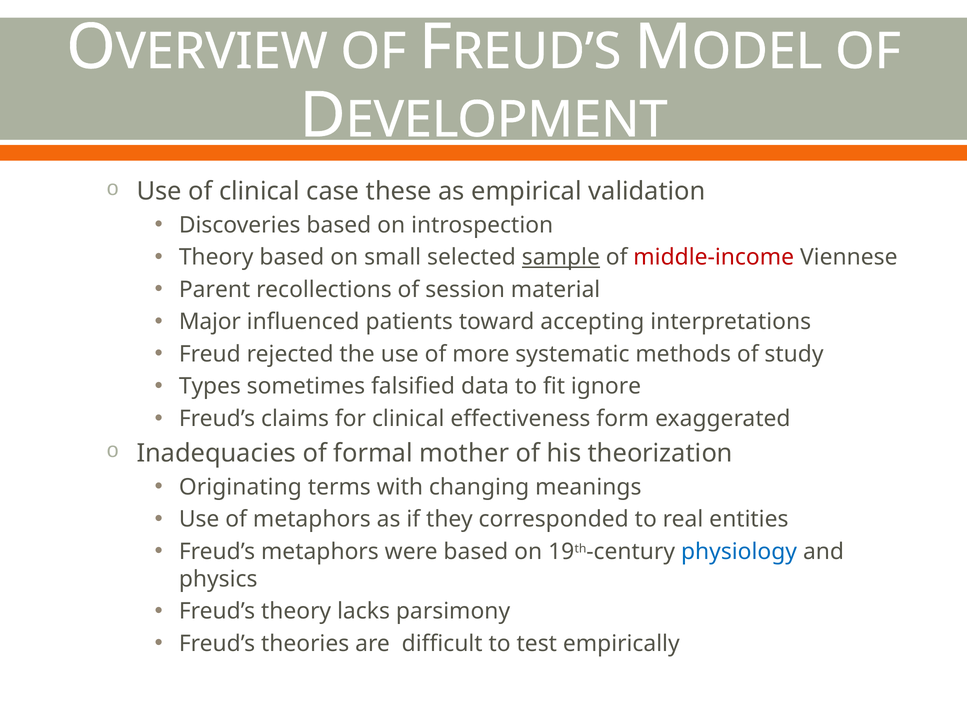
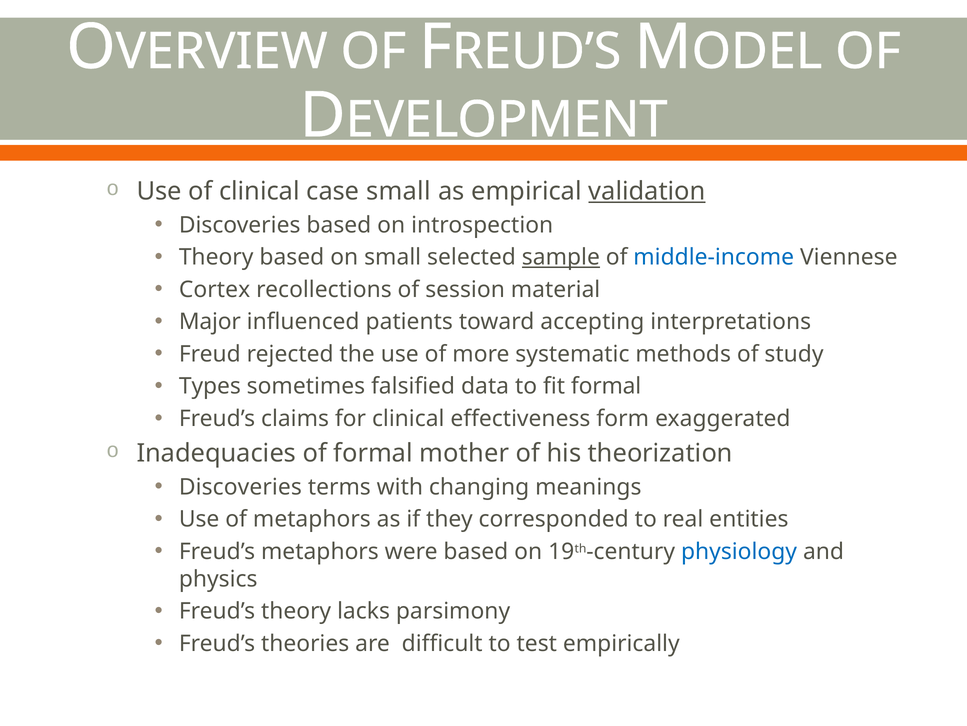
case these: these -> small
validation underline: none -> present
middle-income colour: red -> blue
Parent: Parent -> Cortex
fit ignore: ignore -> formal
Originating at (240, 487): Originating -> Discoveries
